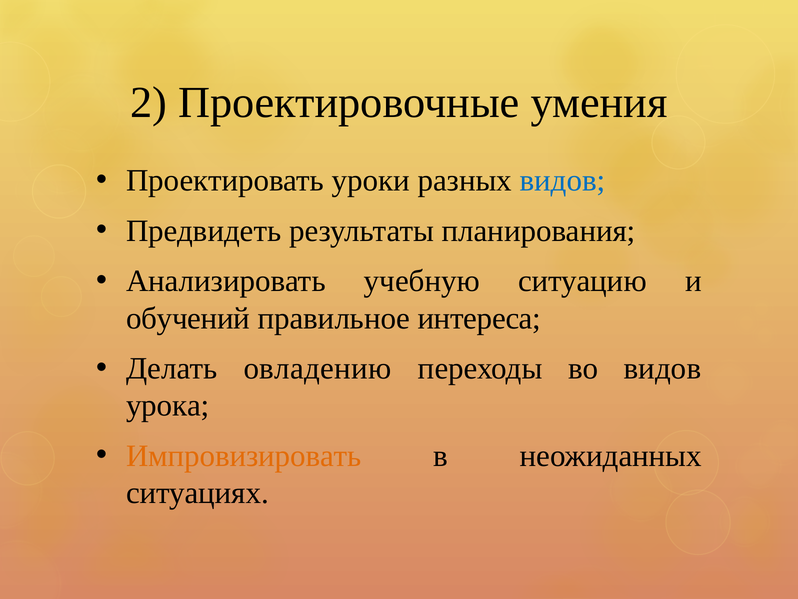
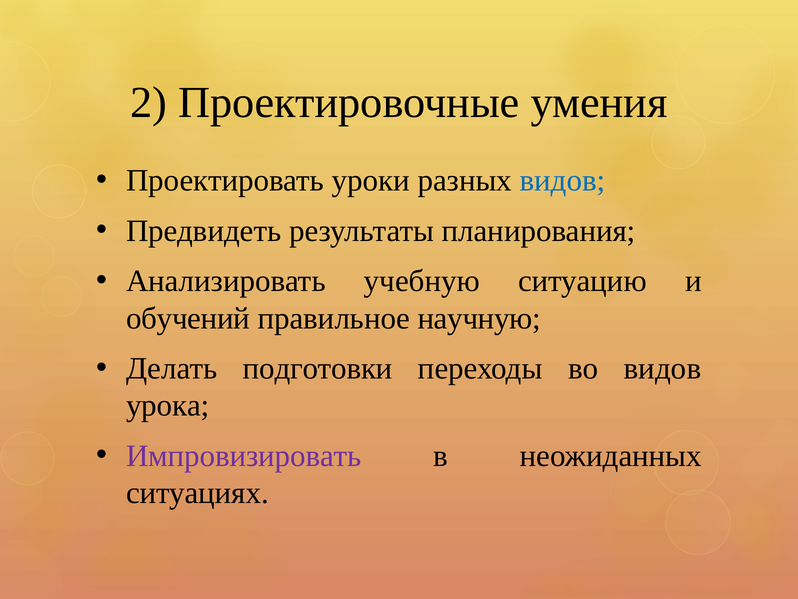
интереса: интереса -> научную
овладению: овладению -> подготовки
Импровизировать colour: orange -> purple
